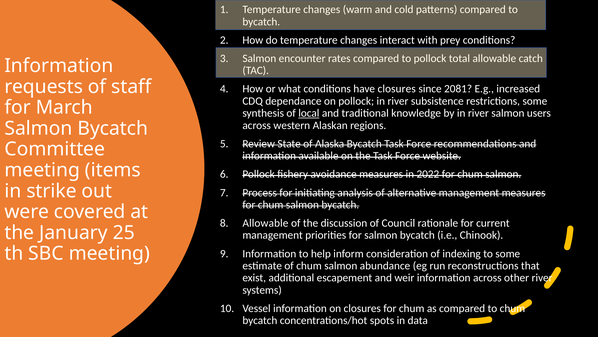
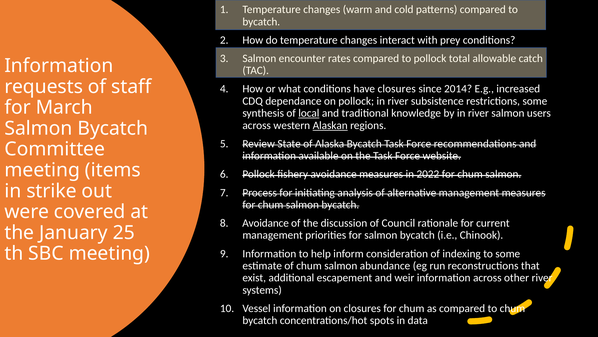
2081: 2081 -> 2014
Alaskan underline: none -> present
Allowable at (265, 223): Allowable -> Avoidance
